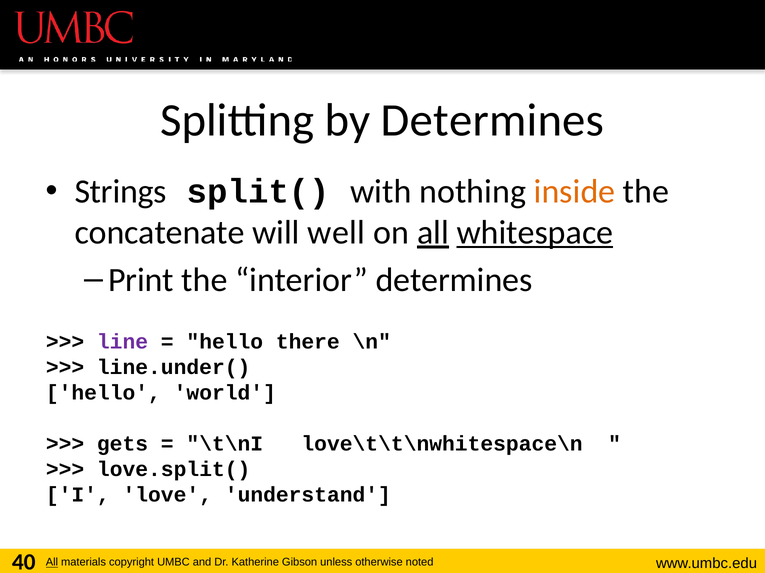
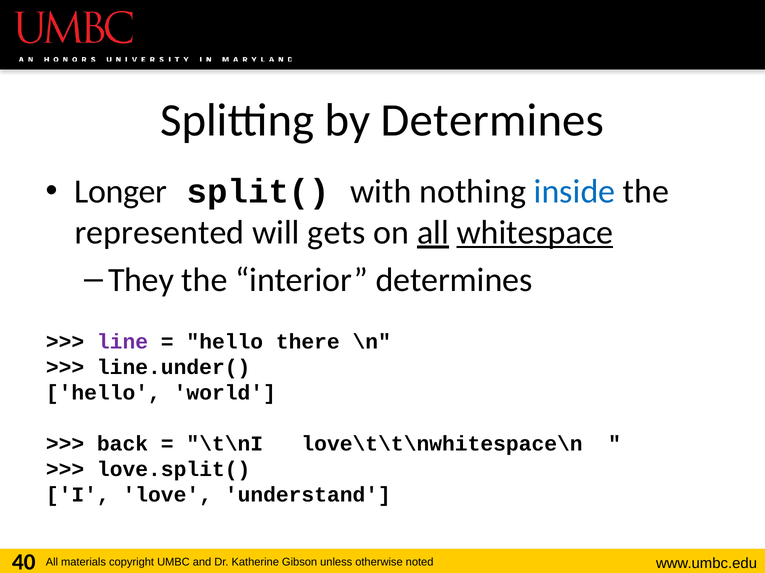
Strings: Strings -> Longer
inside colour: orange -> blue
concatenate: concatenate -> represented
well: well -> gets
Print: Print -> They
gets: gets -> back
All at (52, 563) underline: present -> none
